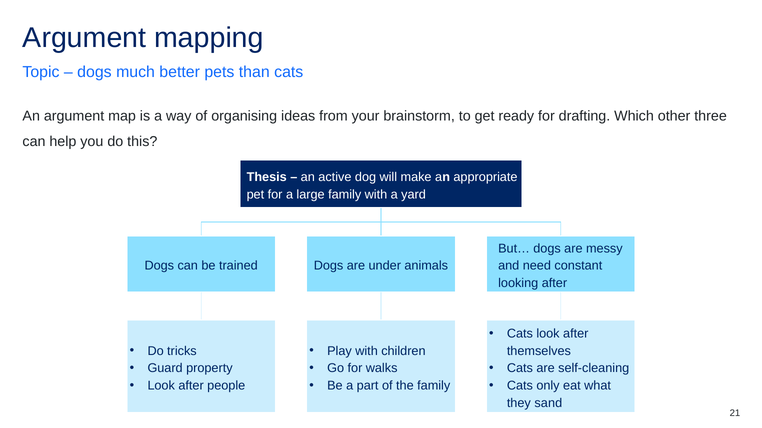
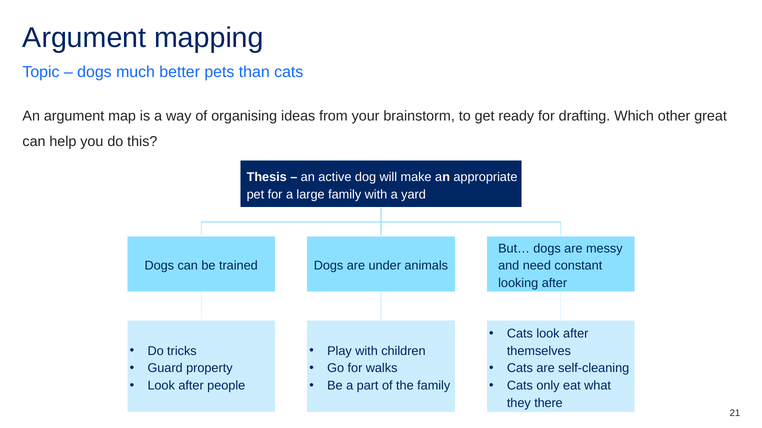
three: three -> great
sand: sand -> there
